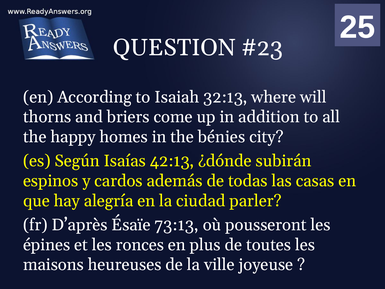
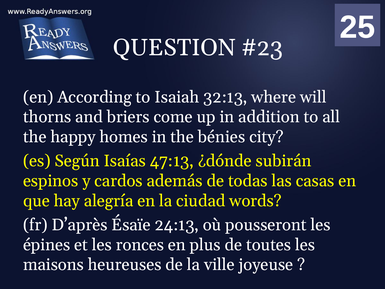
42:13: 42:13 -> 47:13
parler: parler -> words
73:13: 73:13 -> 24:13
